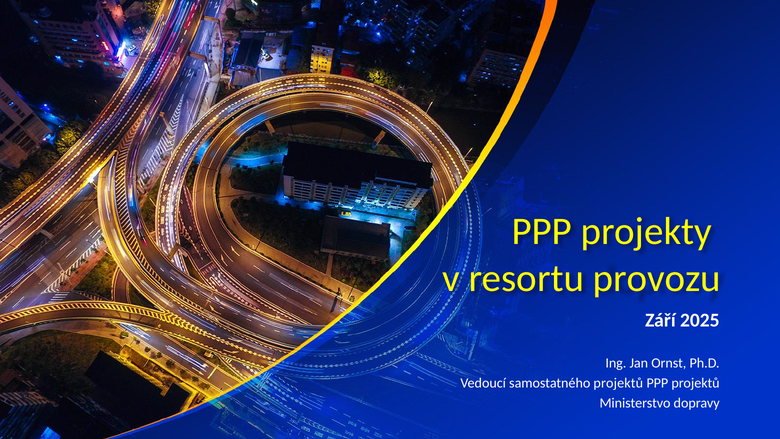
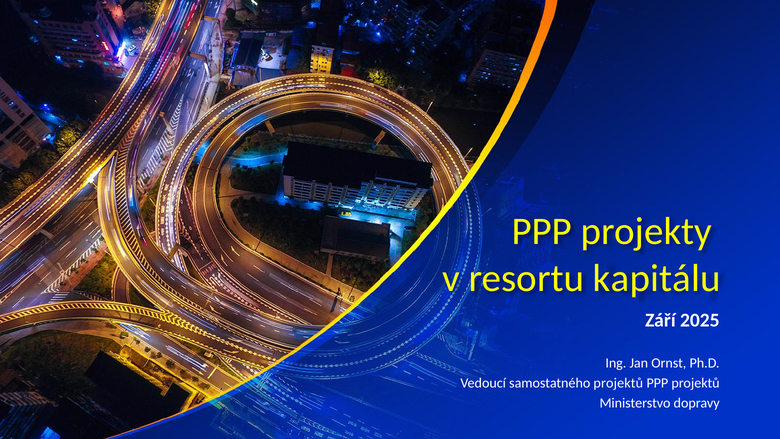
provozu: provozu -> kapitálu
